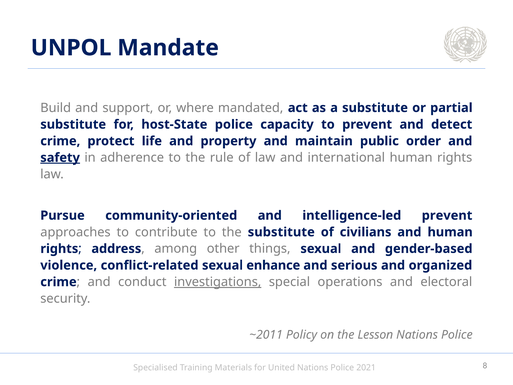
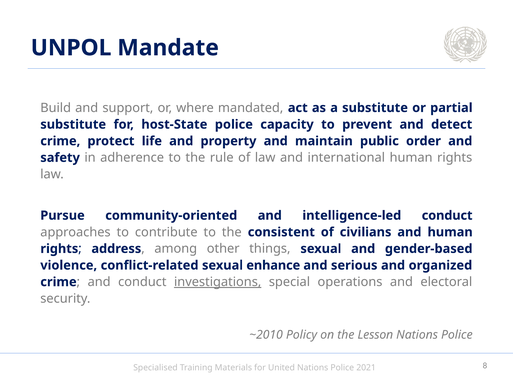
safety underline: present -> none
intelligence-led prevent: prevent -> conduct
the substitute: substitute -> consistent
~2011: ~2011 -> ~2010
